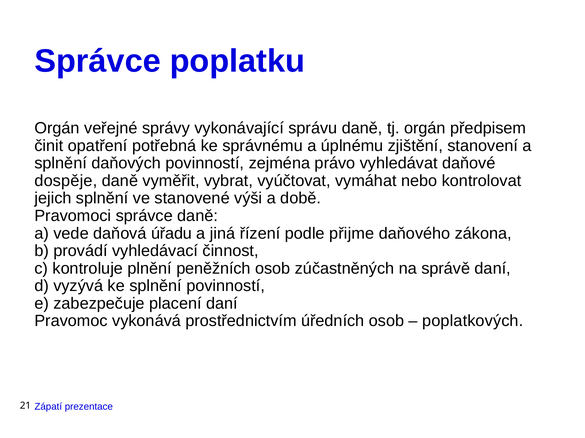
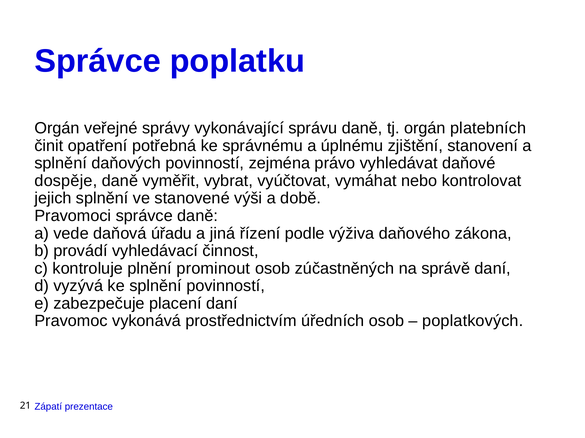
předpisem: předpisem -> platebních
přijme: přijme -> výživa
peněžních: peněžních -> prominout
